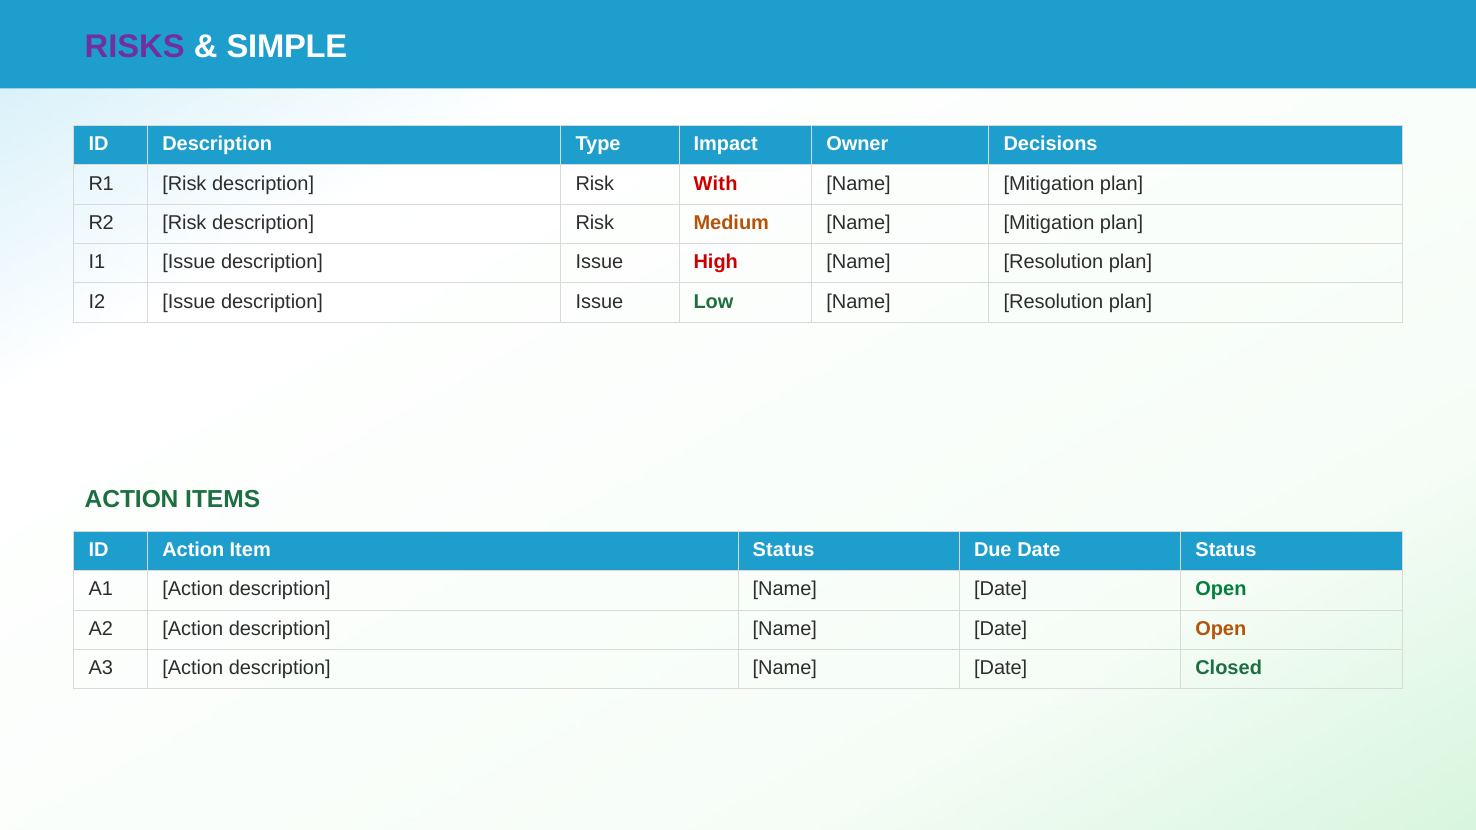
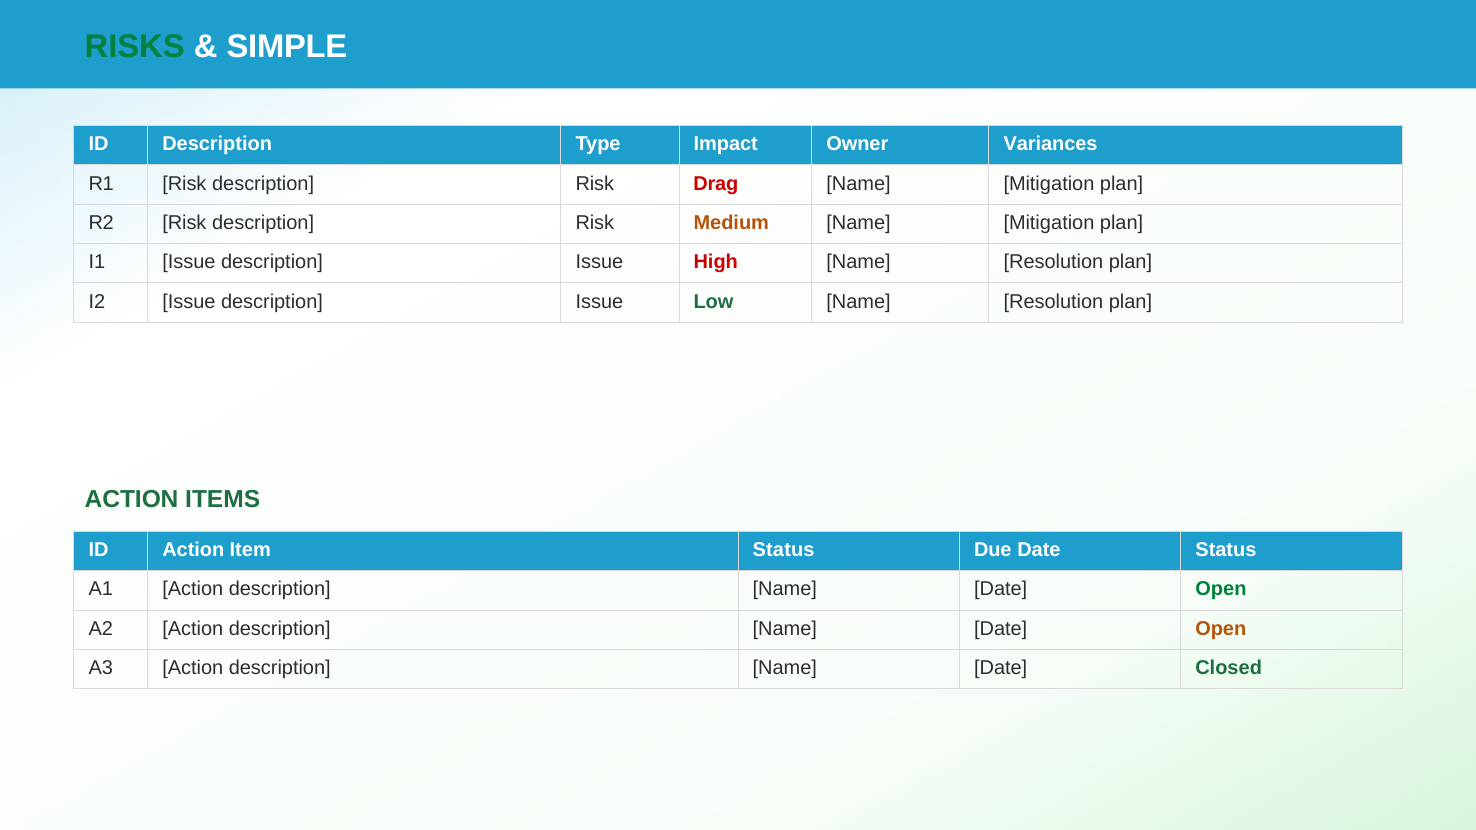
RISKS colour: purple -> green
Decisions: Decisions -> Variances
With: With -> Drag
